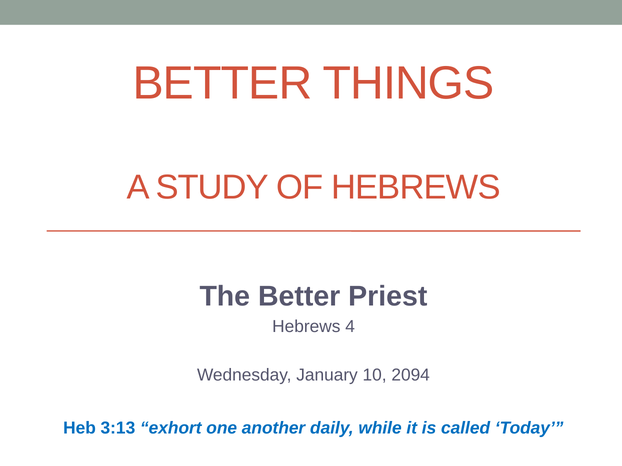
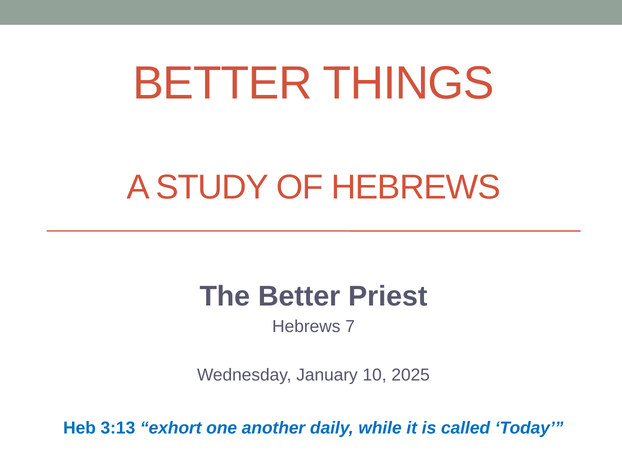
4: 4 -> 7
2094: 2094 -> 2025
